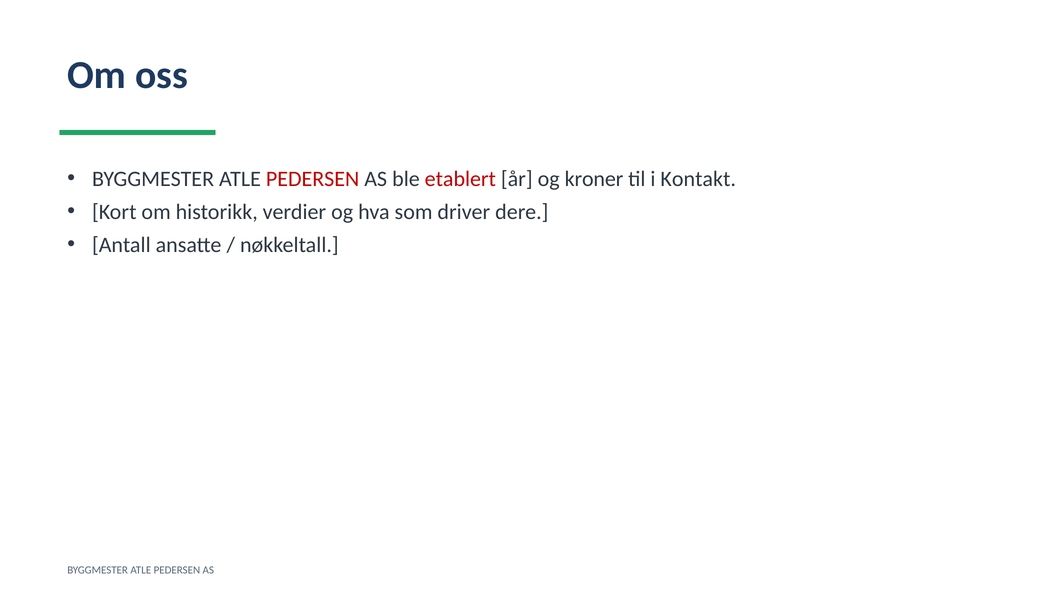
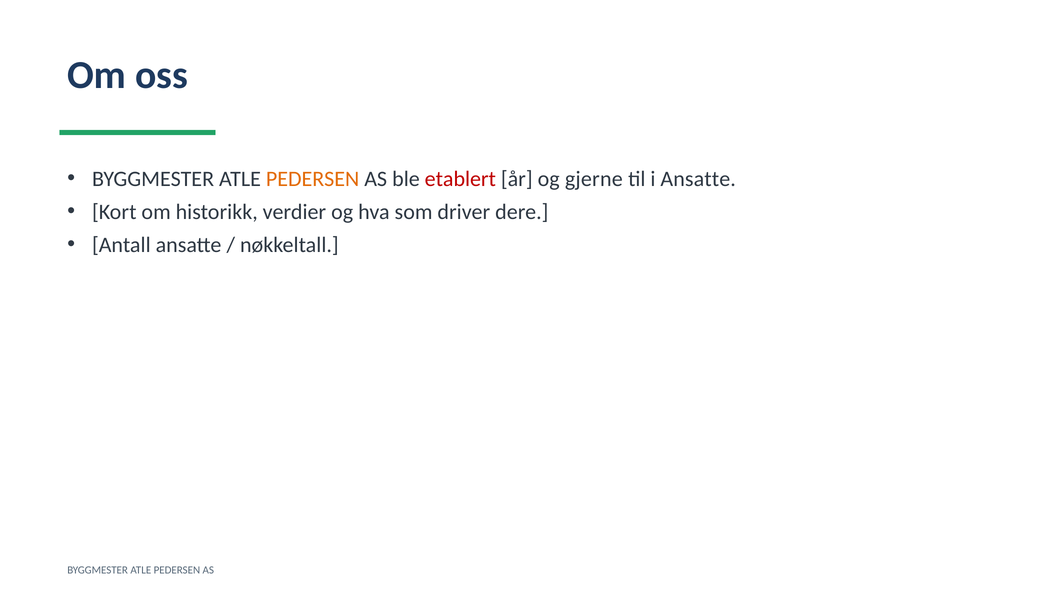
PEDERSEN at (313, 179) colour: red -> orange
kroner: kroner -> gjerne
i Kontakt: Kontakt -> Ansatte
